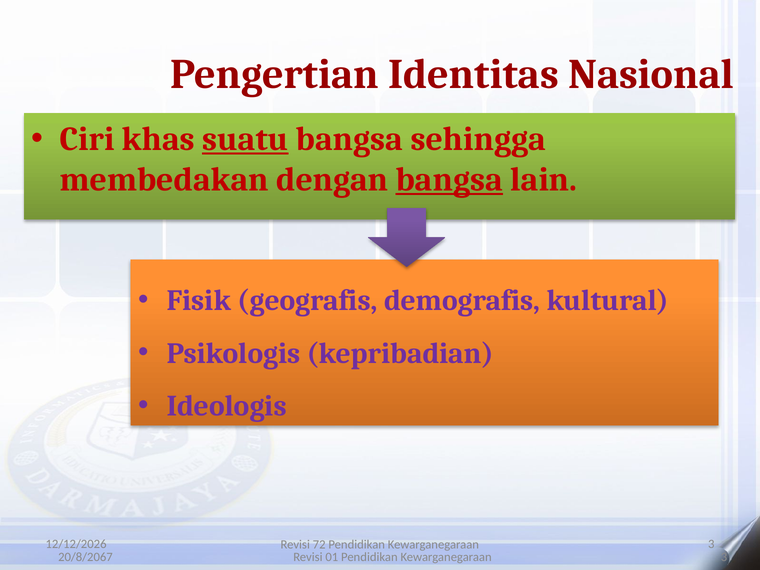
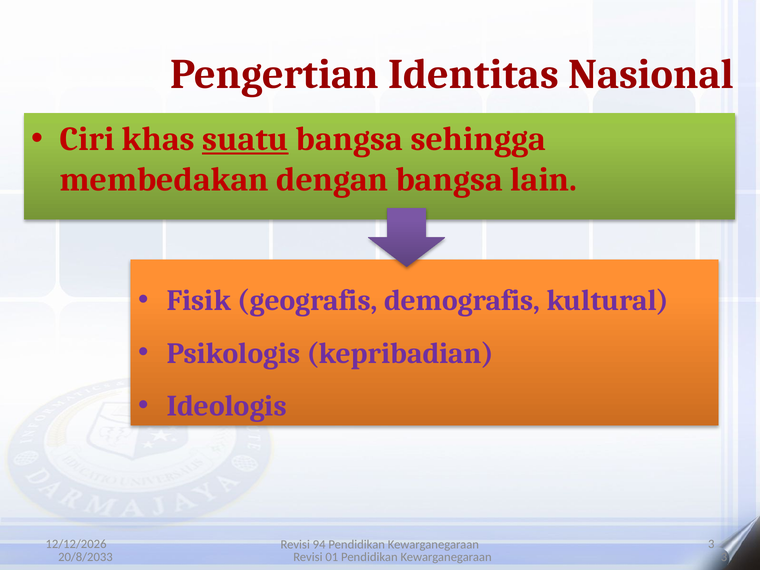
bangsa at (449, 180) underline: present -> none
72: 72 -> 94
20/8/2067: 20/8/2067 -> 20/8/2033
